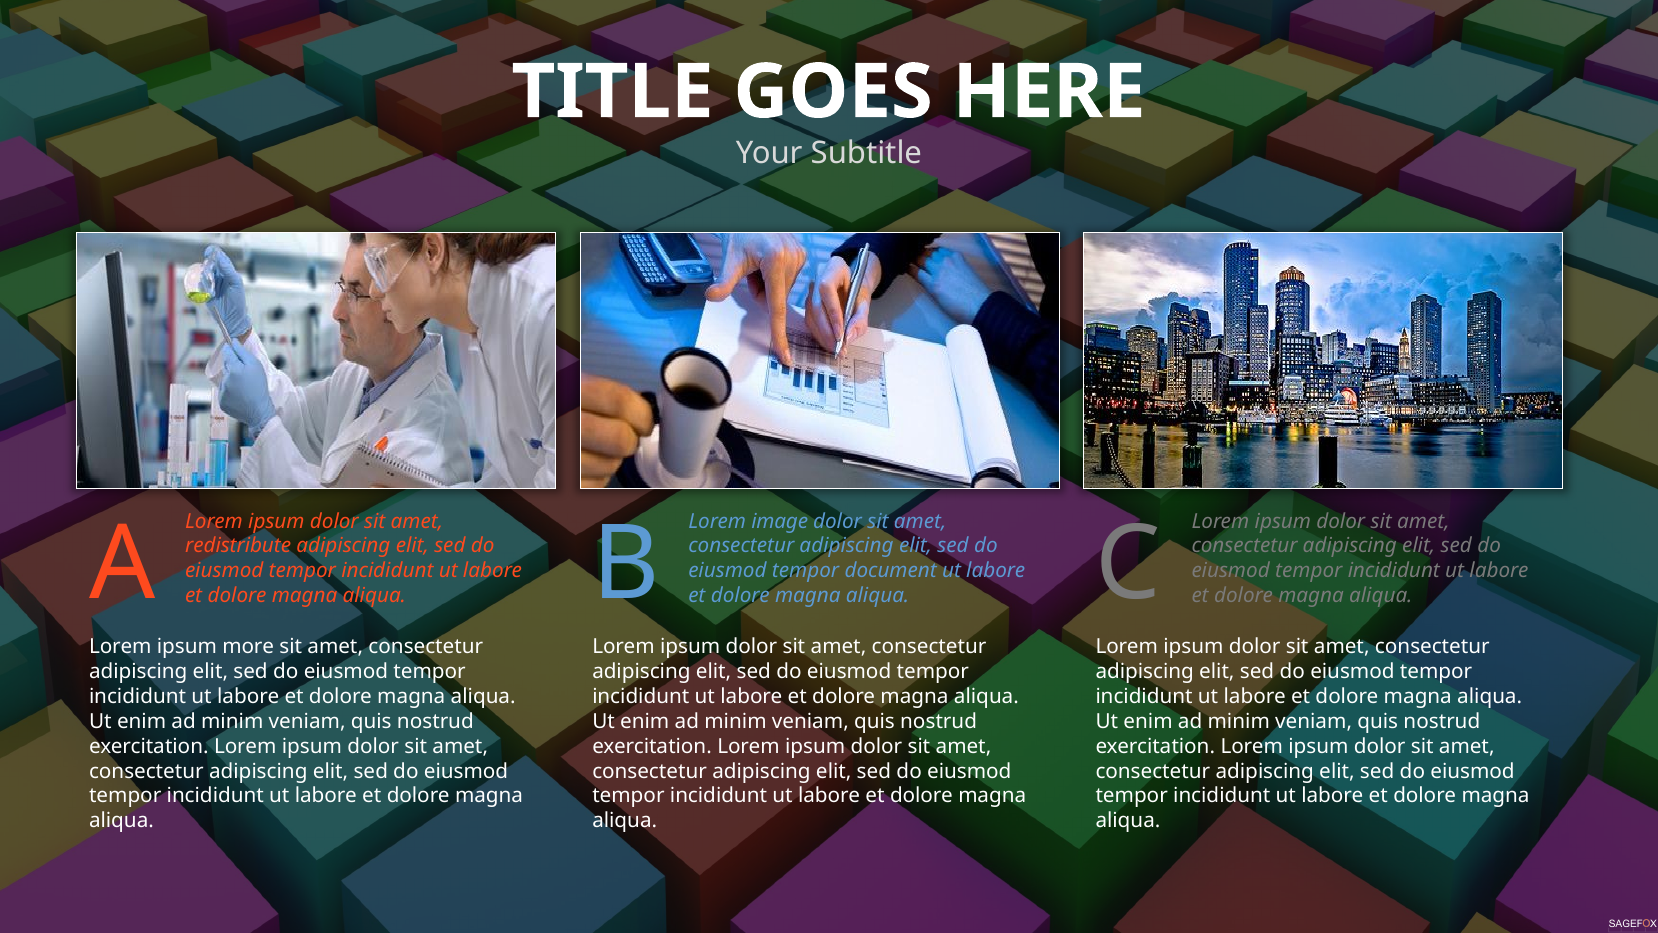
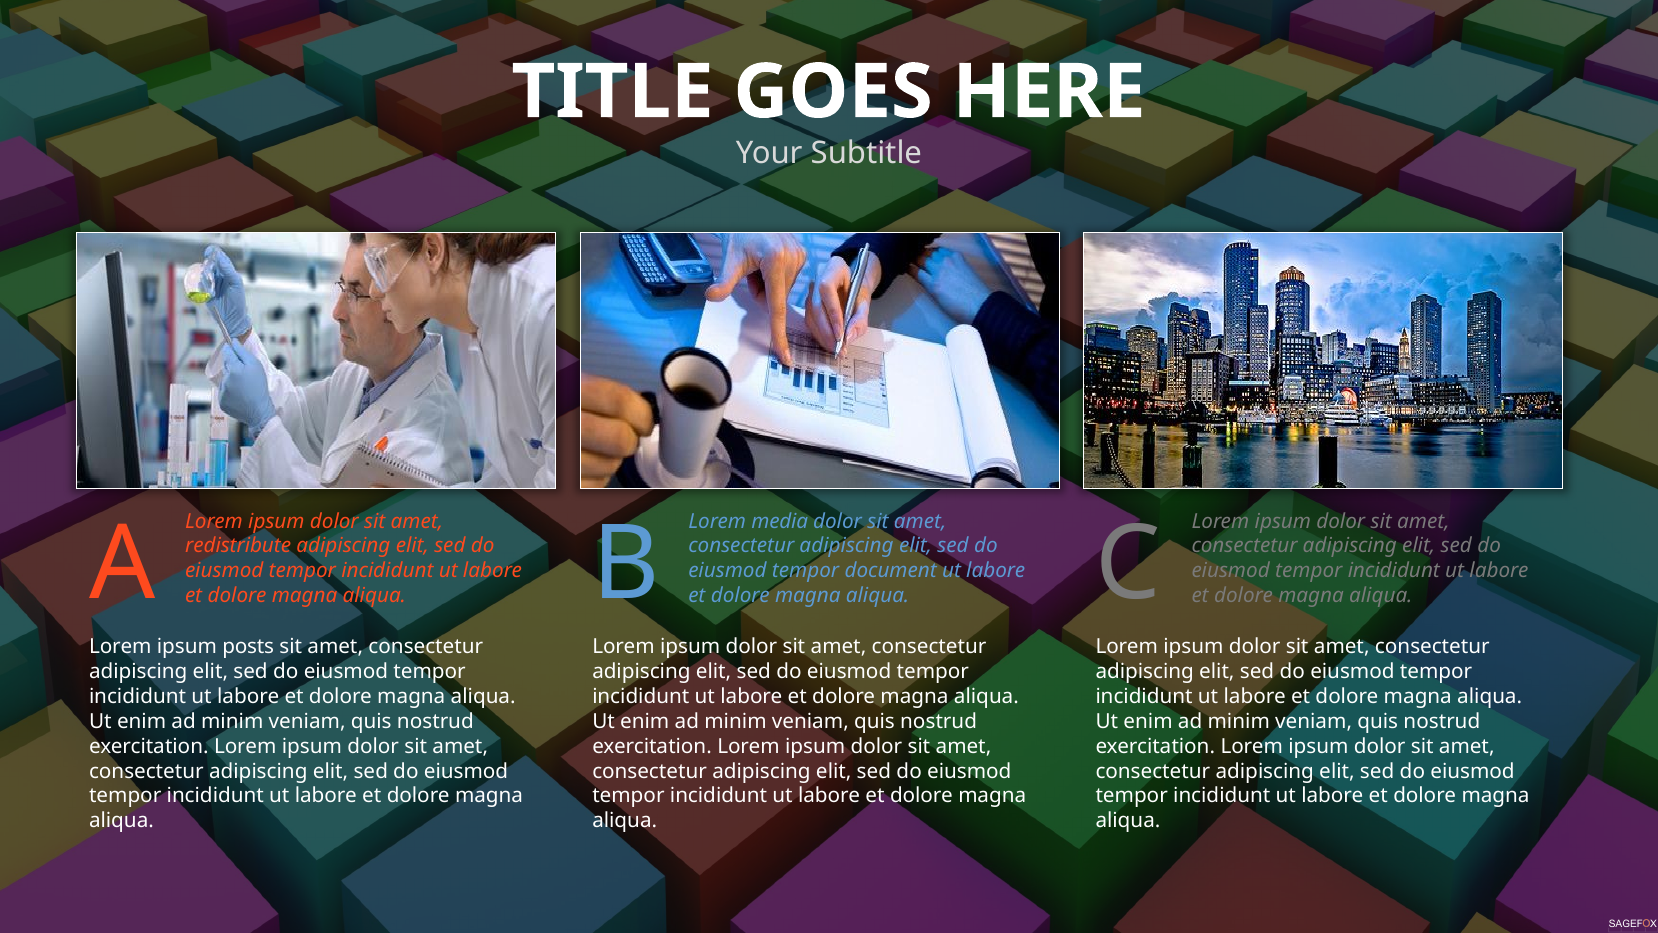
image: image -> media
more: more -> posts
